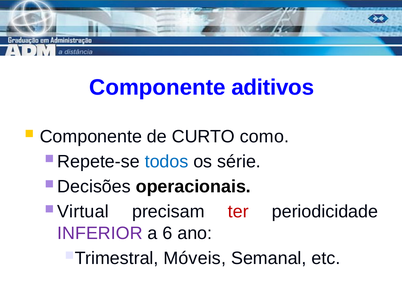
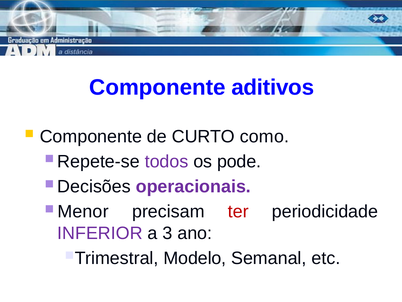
todos colour: blue -> purple
série: série -> pode
operacionais colour: black -> purple
Virtual: Virtual -> Menor
6: 6 -> 3
Móveis: Móveis -> Modelo
